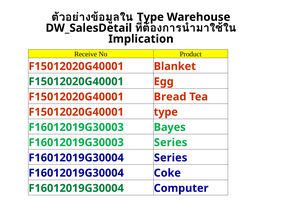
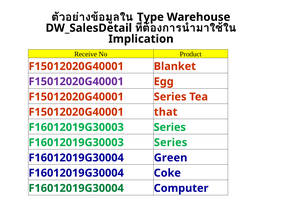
F15012020G40001 at (76, 81) colour: green -> purple
F15012020G40001 Bread: Bread -> Series
F15012020G40001 type: type -> that
Bayes at (170, 127): Bayes -> Series
F16012019G30004 Series: Series -> Green
